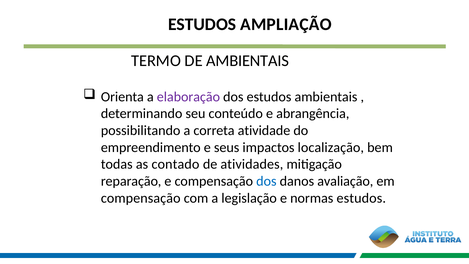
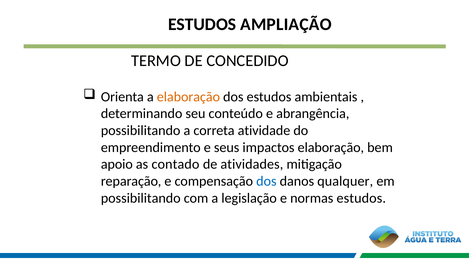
DE AMBIENTAIS: AMBIENTAIS -> CONCEDIDO
elaboração at (188, 97) colour: purple -> orange
impactos localização: localização -> elaboração
todas: todas -> apoio
avaliação: avaliação -> qualquer
compensação at (141, 198): compensação -> possibilitando
